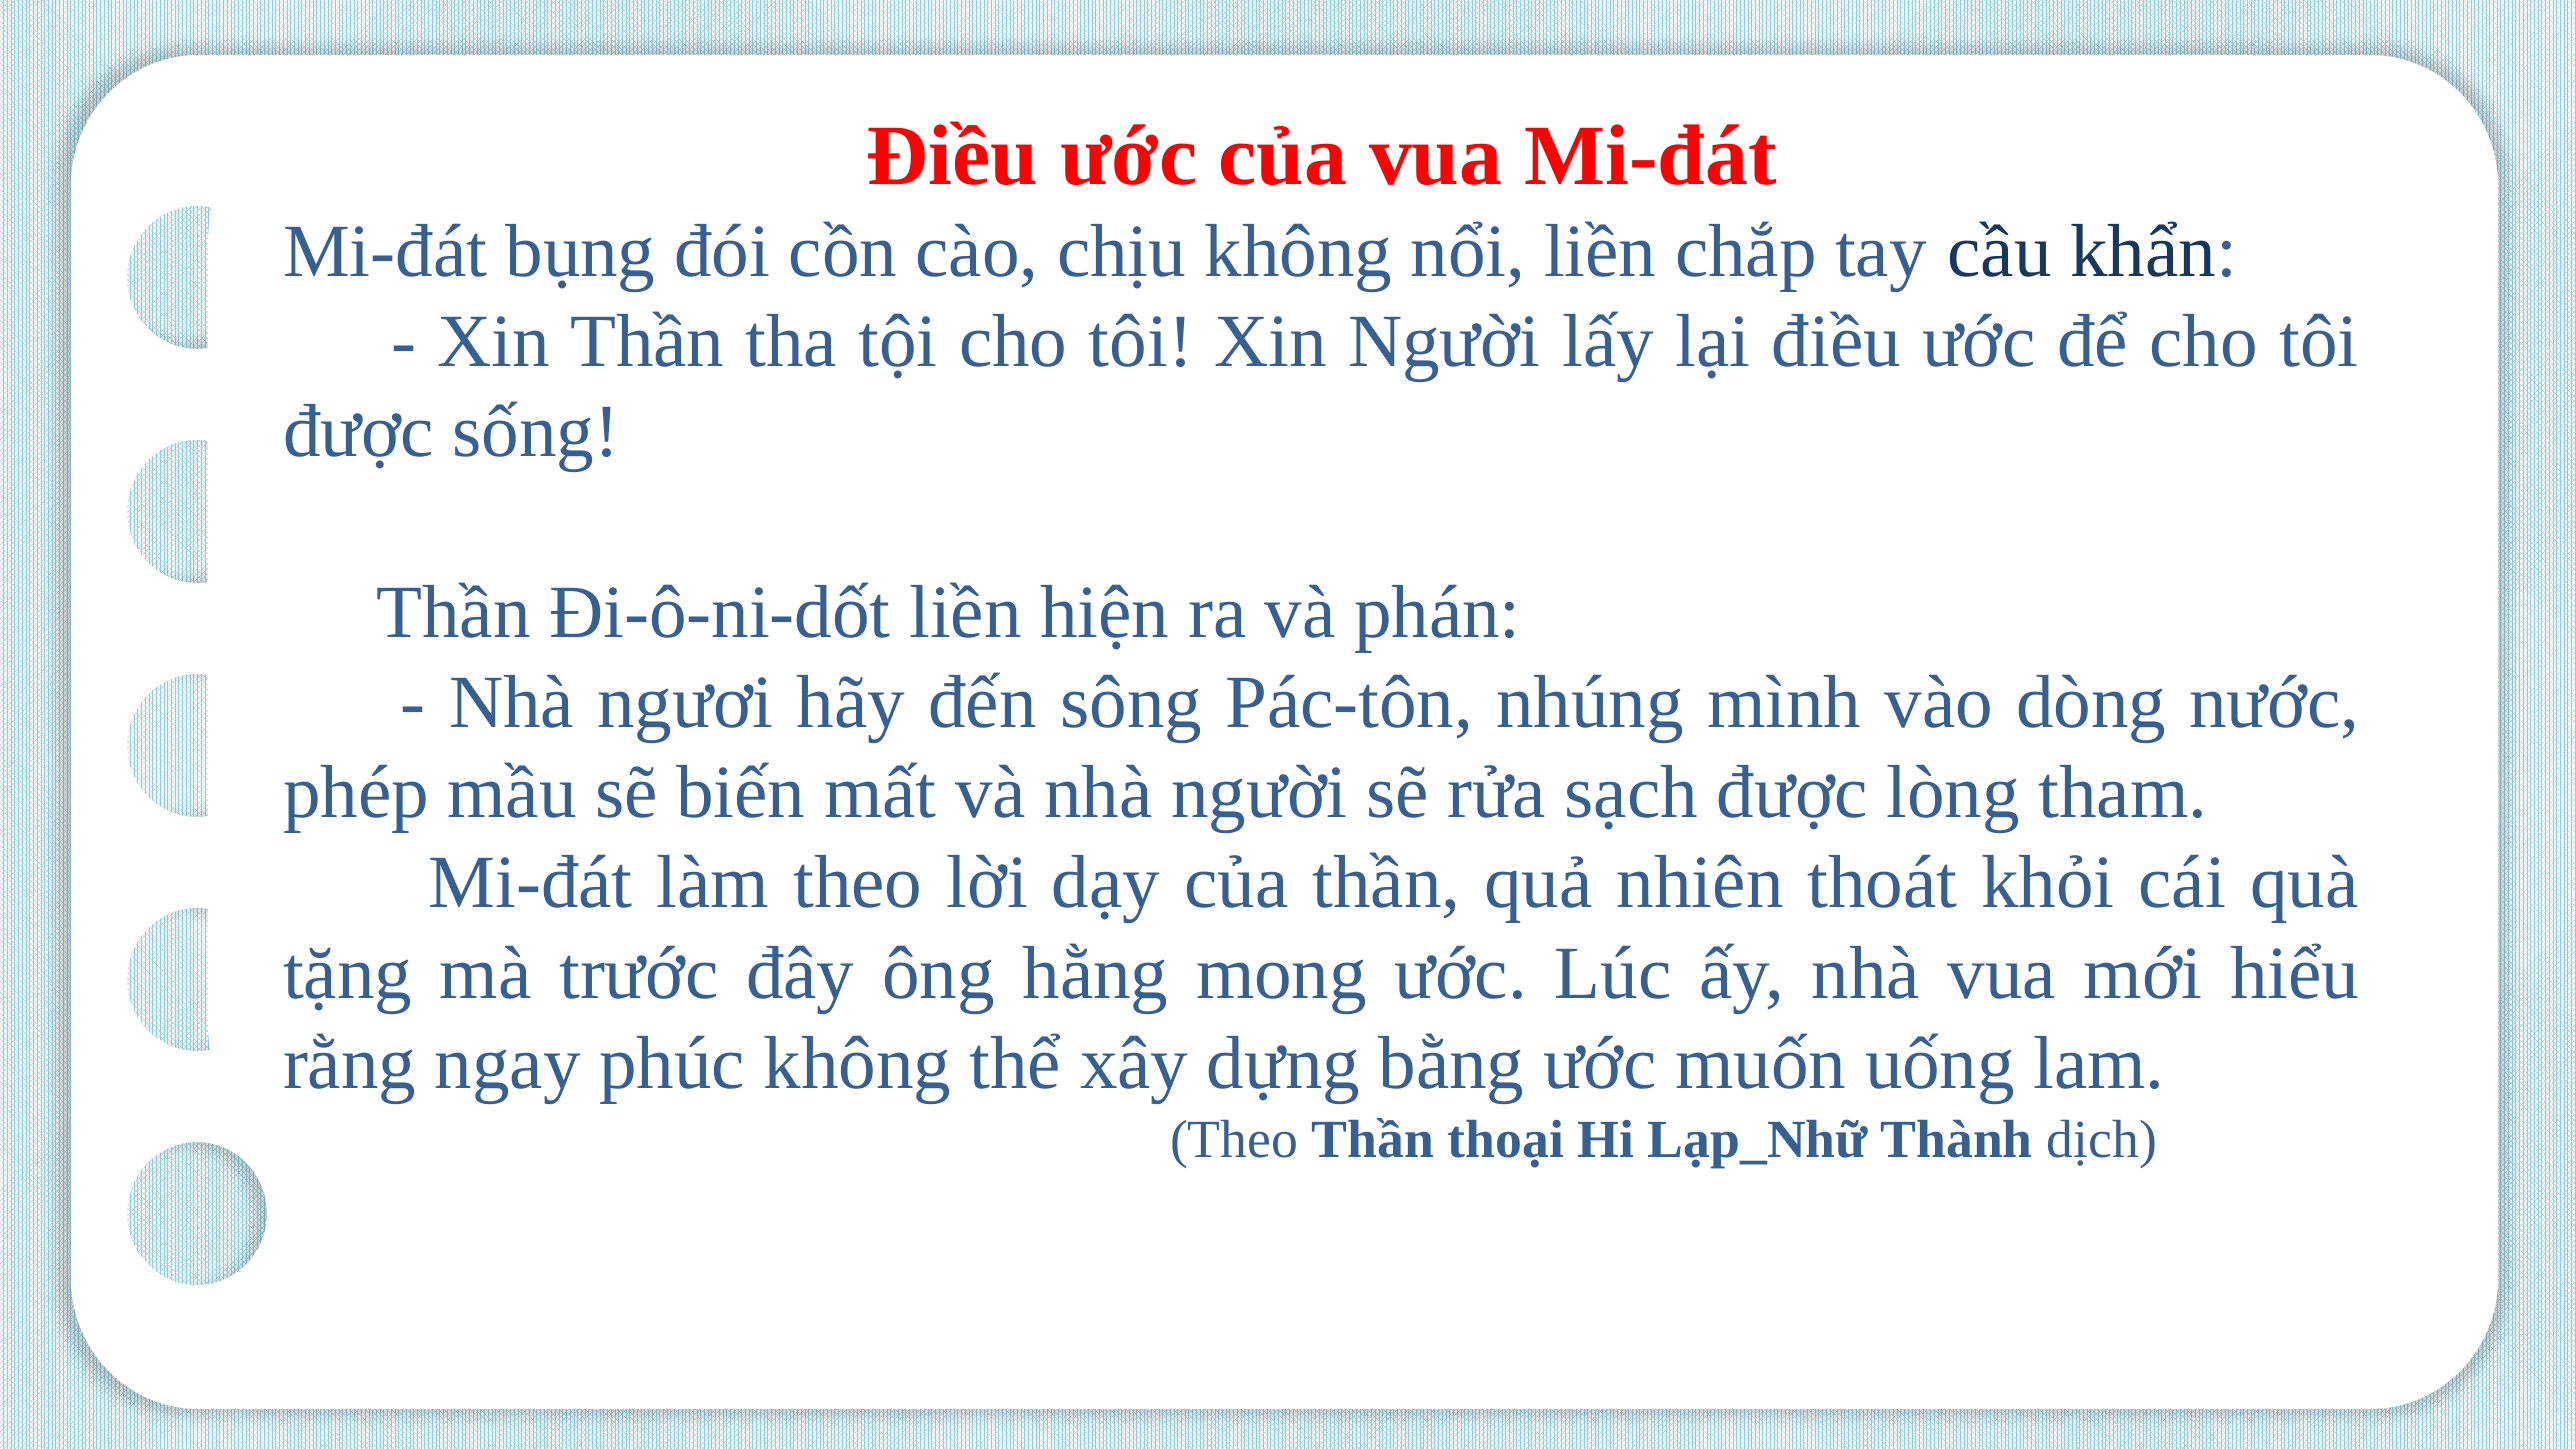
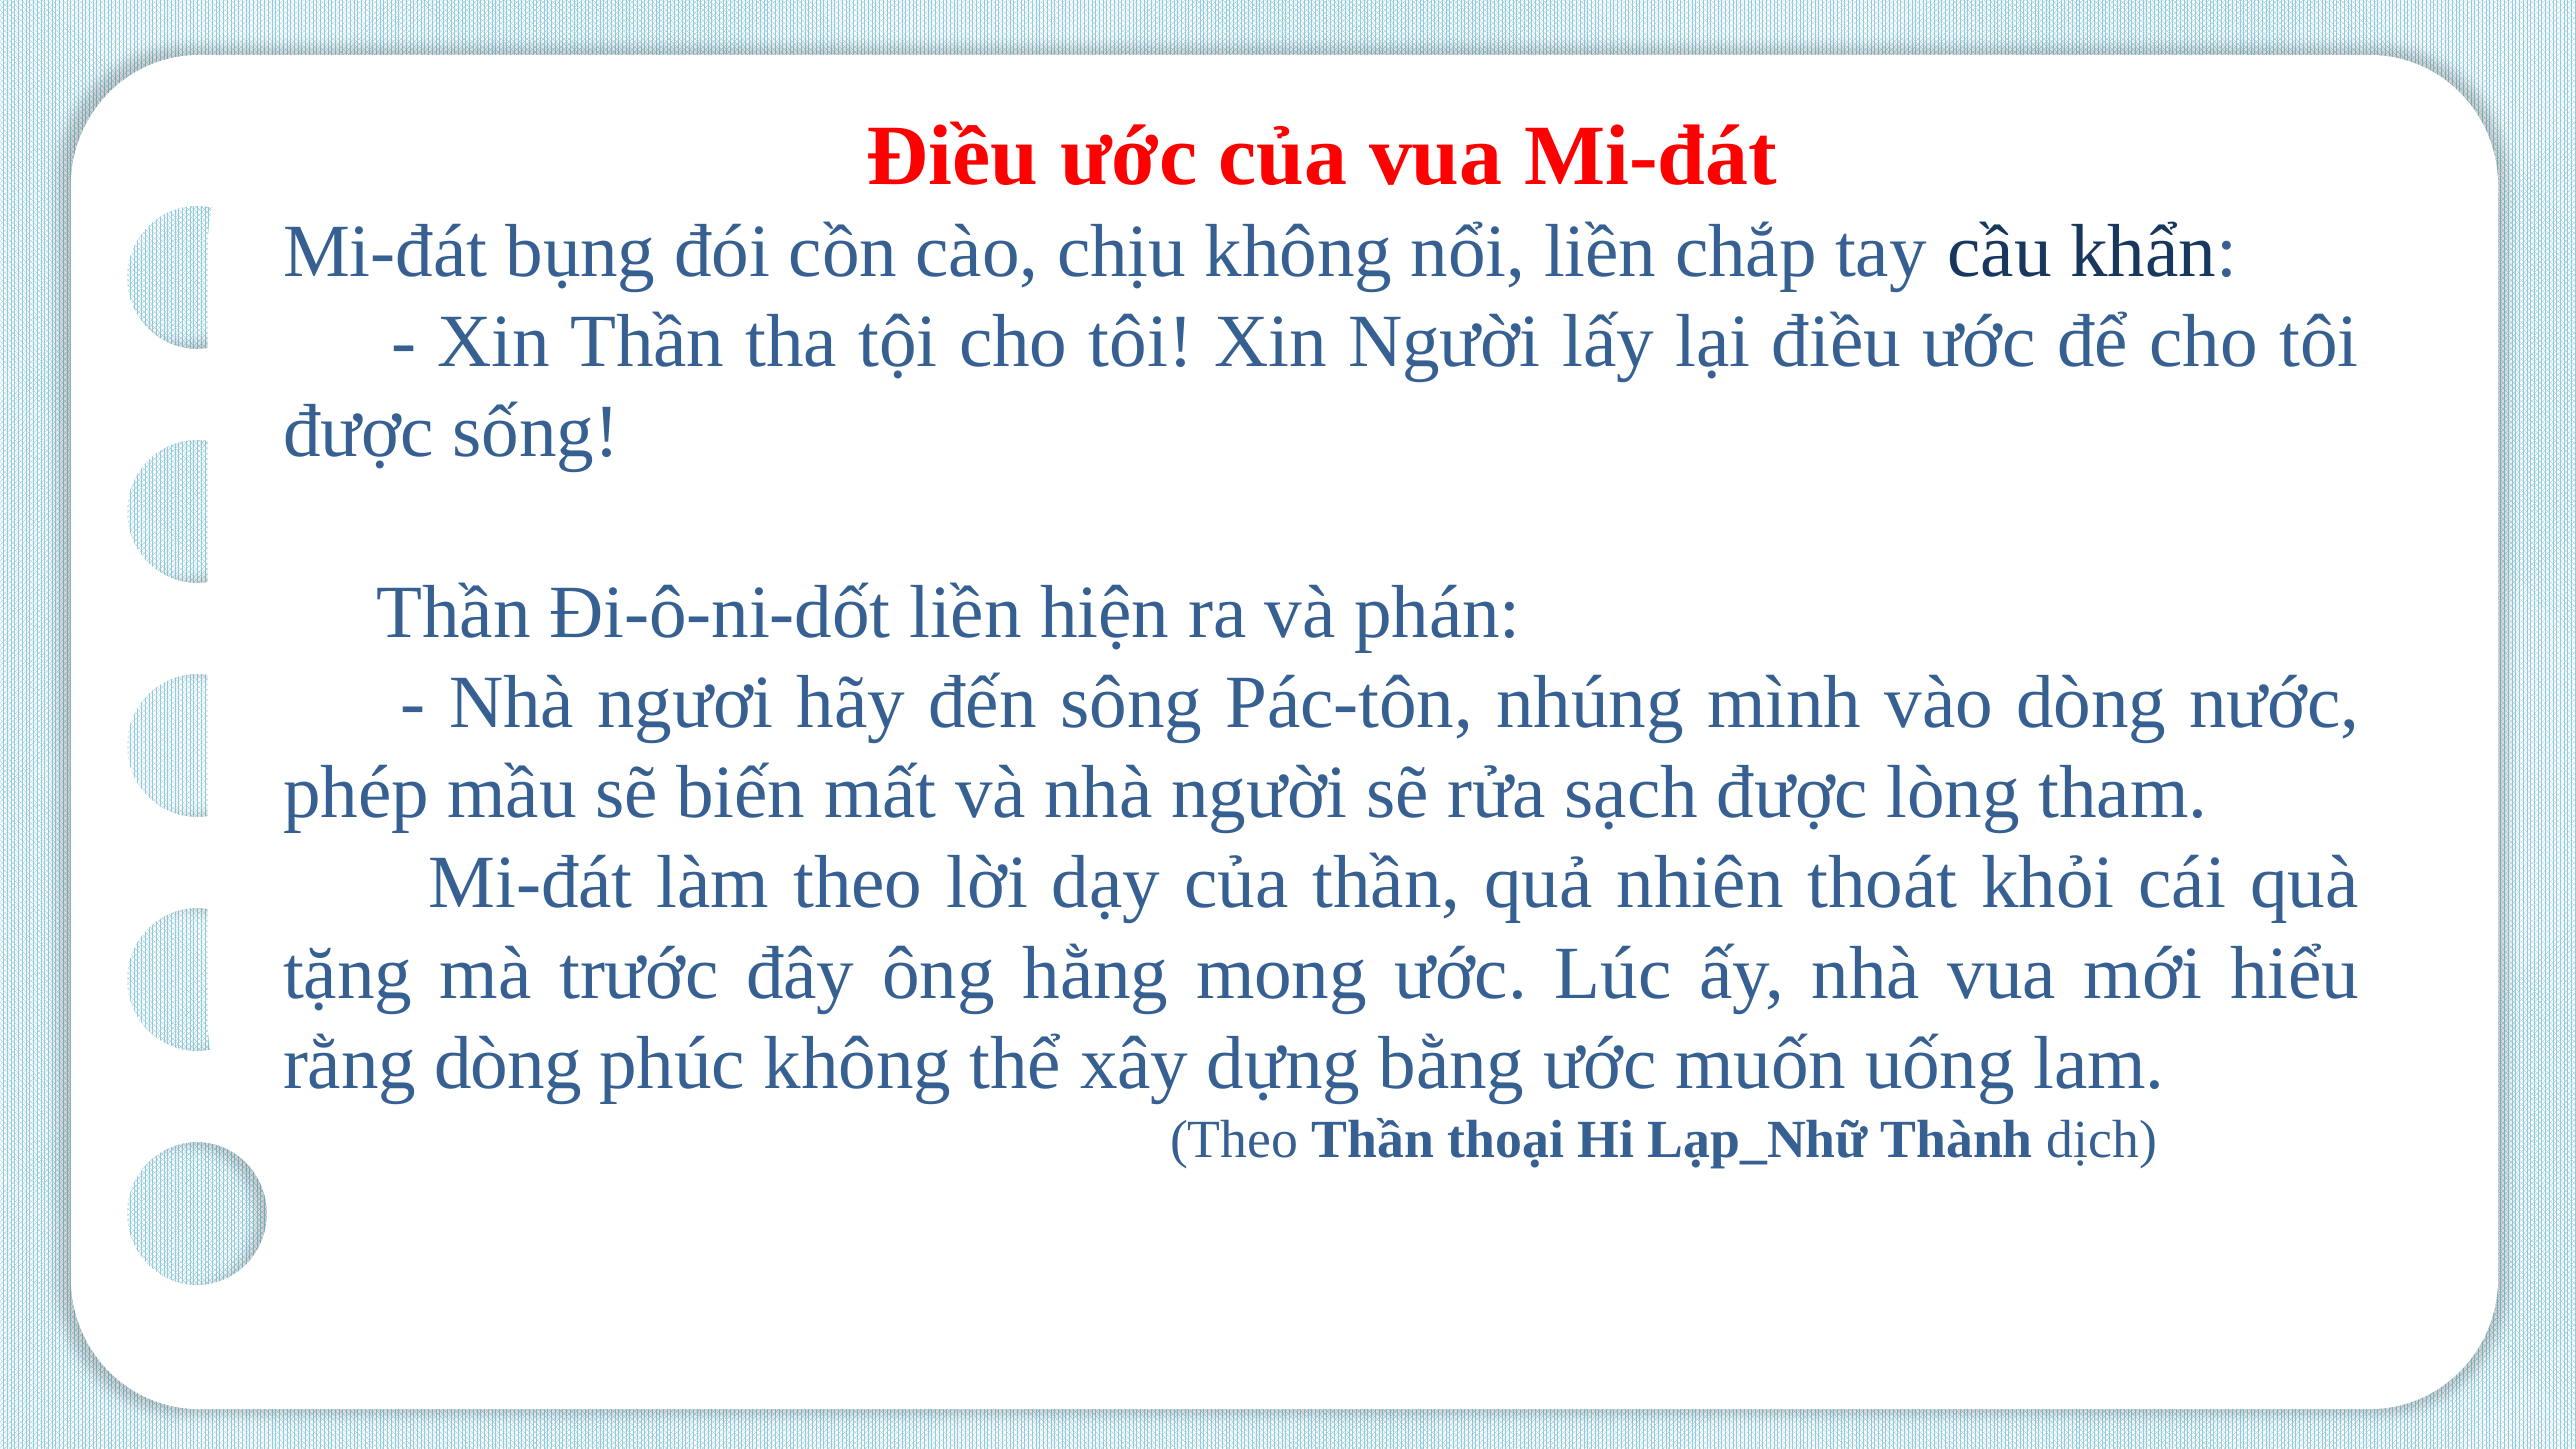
rằng ngay: ngay -> dòng
